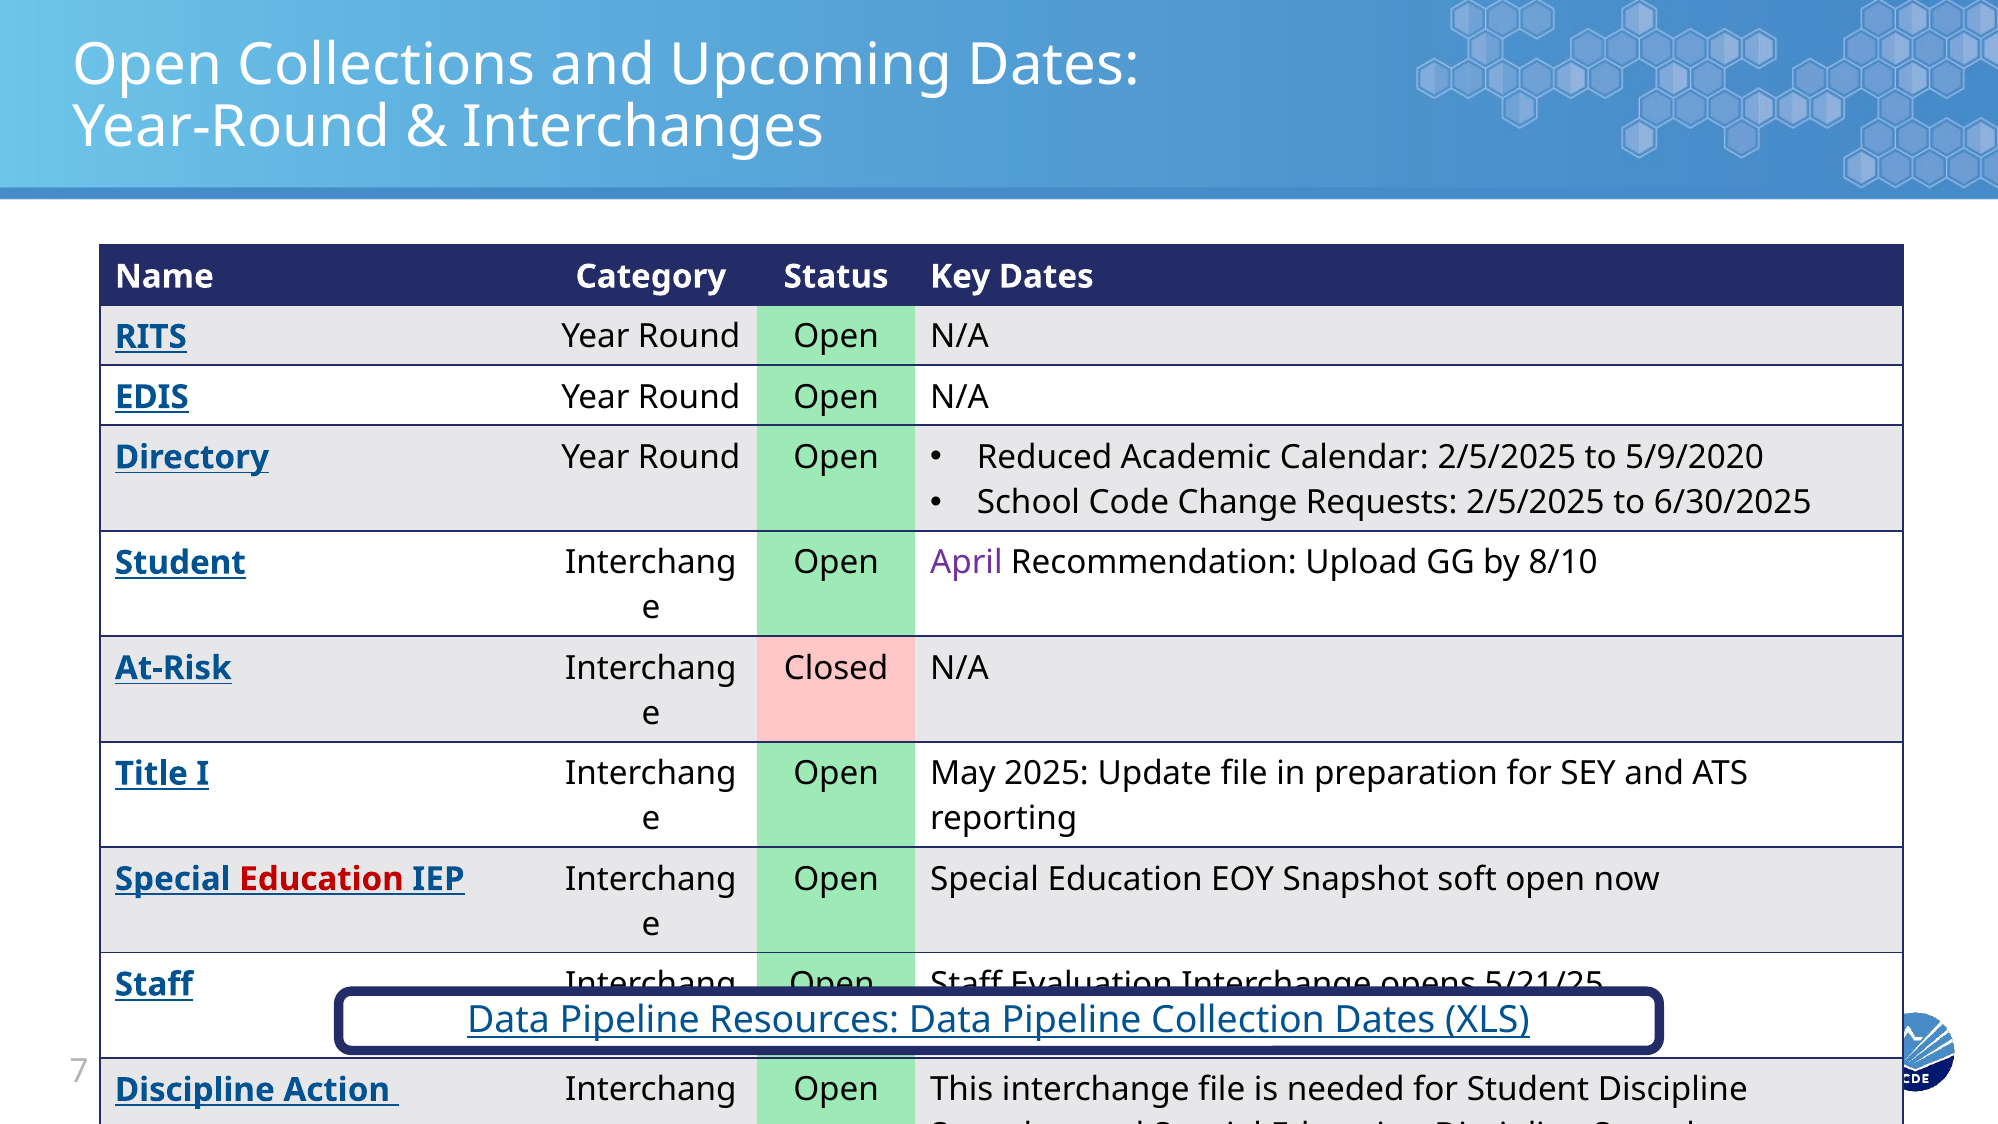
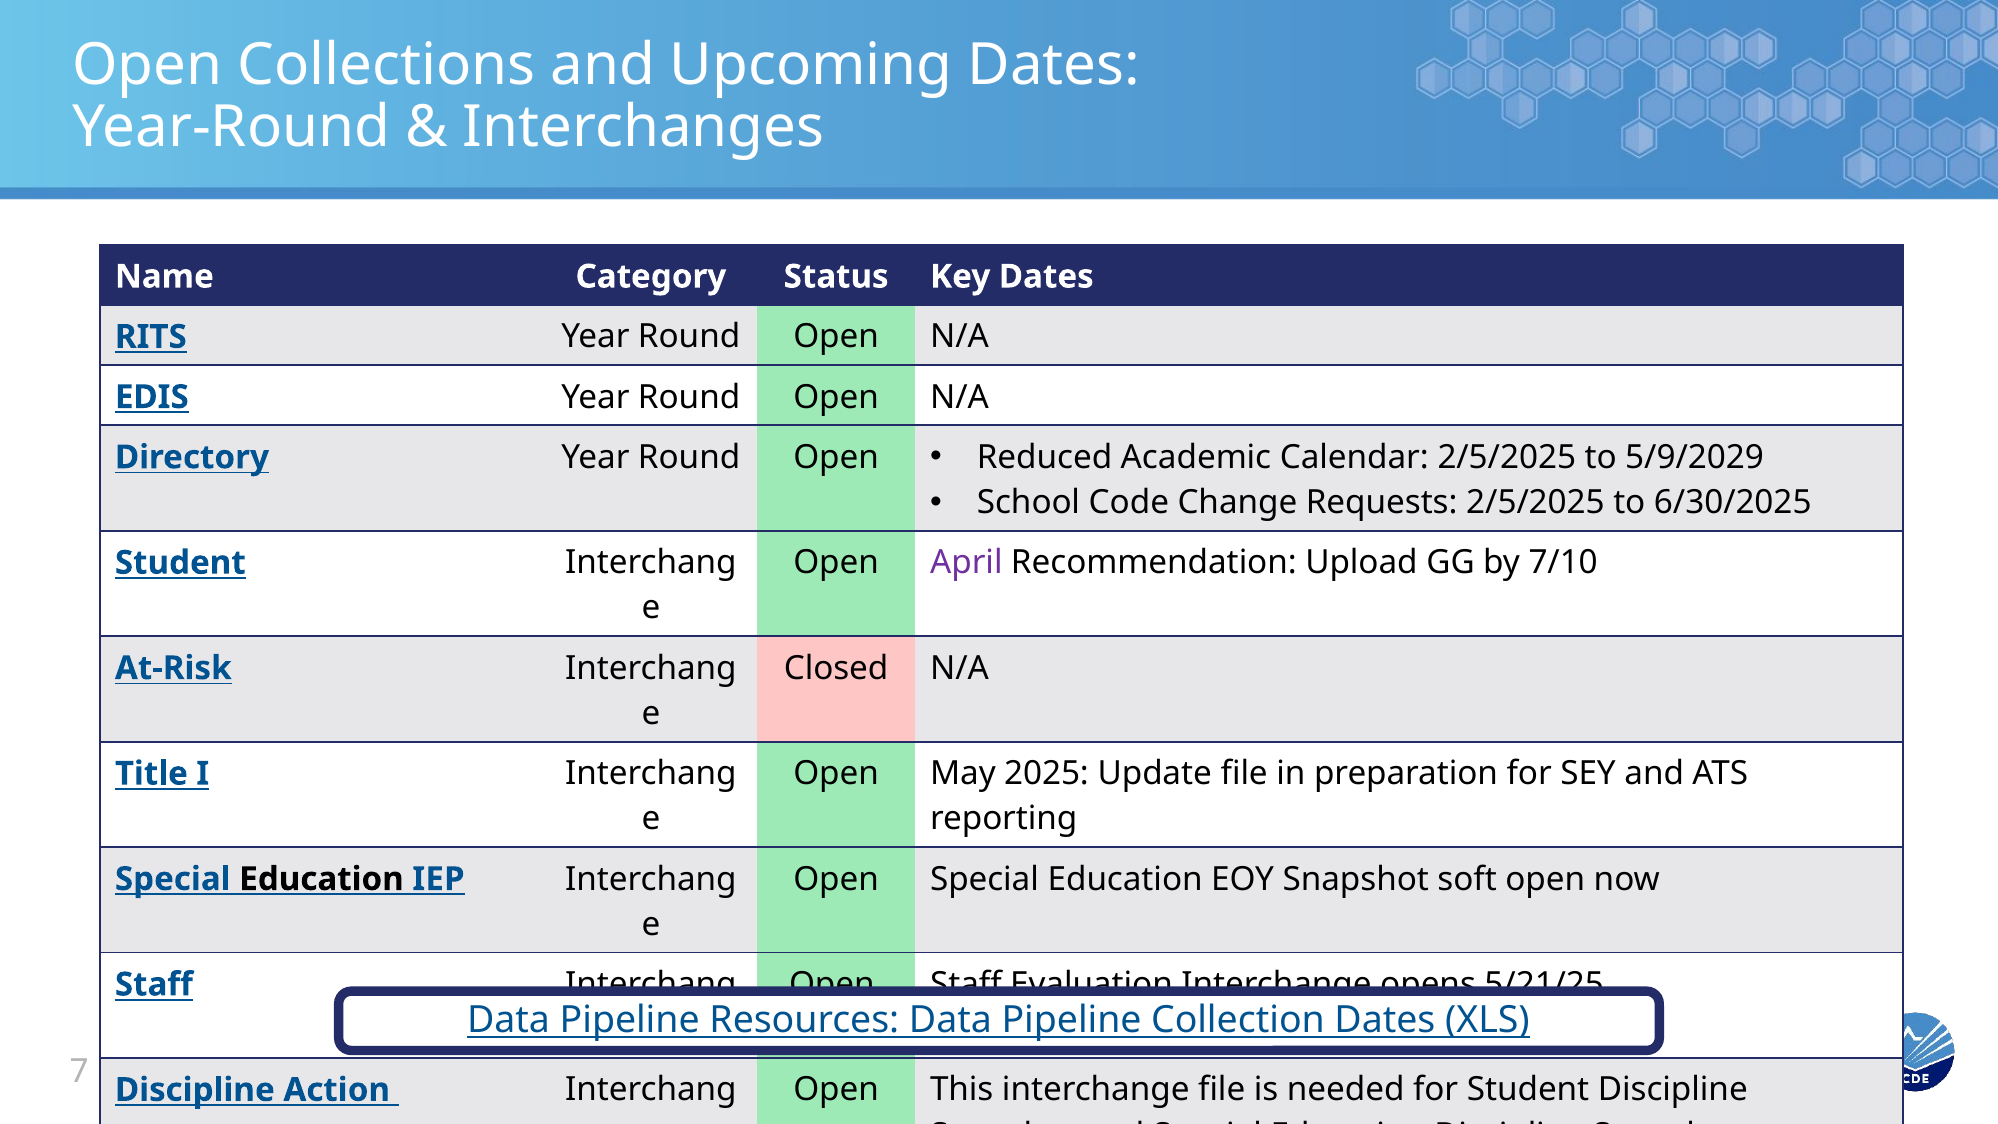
5/9/2020: 5/9/2020 -> 5/9/2029
8/10: 8/10 -> 7/10
Education at (322, 879) colour: red -> black
